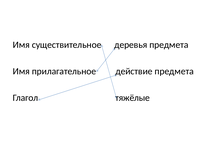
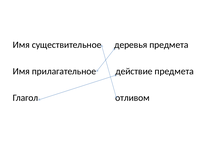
тяжёлые: тяжёлые -> отливом
